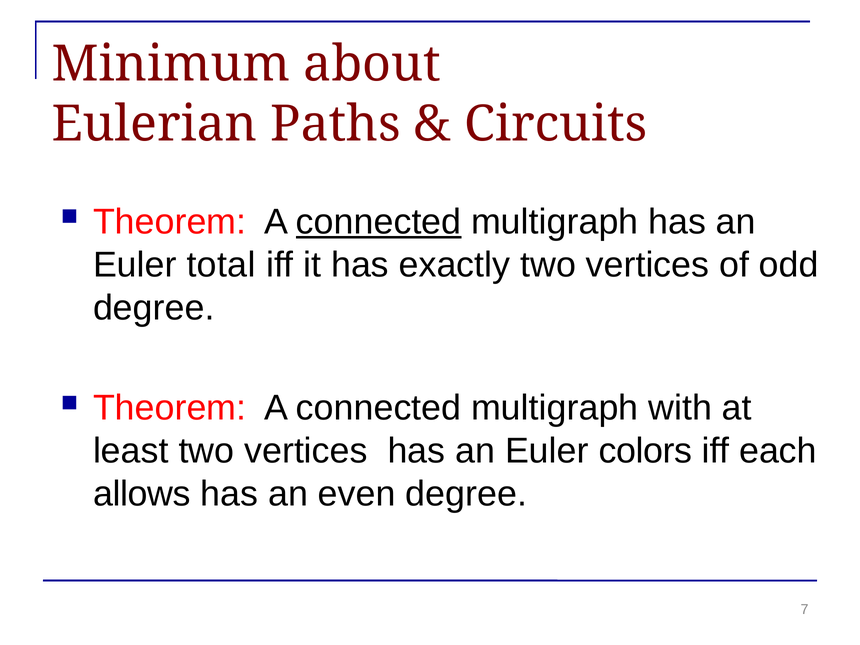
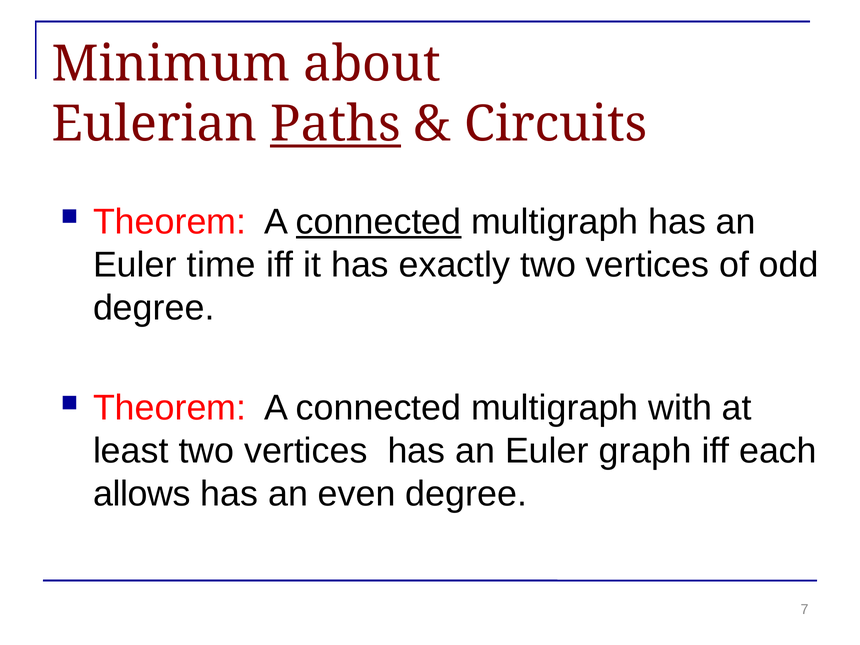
Paths underline: none -> present
total: total -> time
colors: colors -> graph
